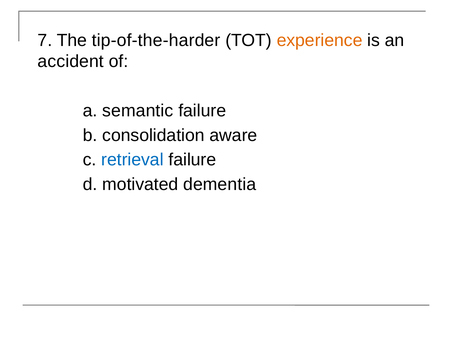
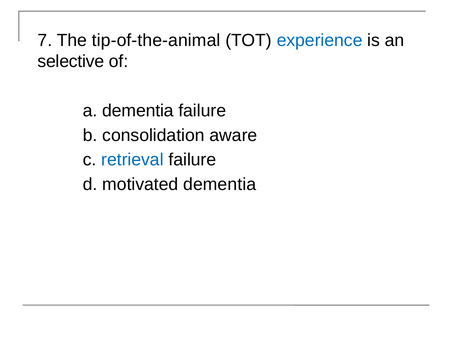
tip-of-the-harder: tip-of-the-harder -> tip-of-the-animal
experience colour: orange -> blue
accident: accident -> selective
a semantic: semantic -> dementia
